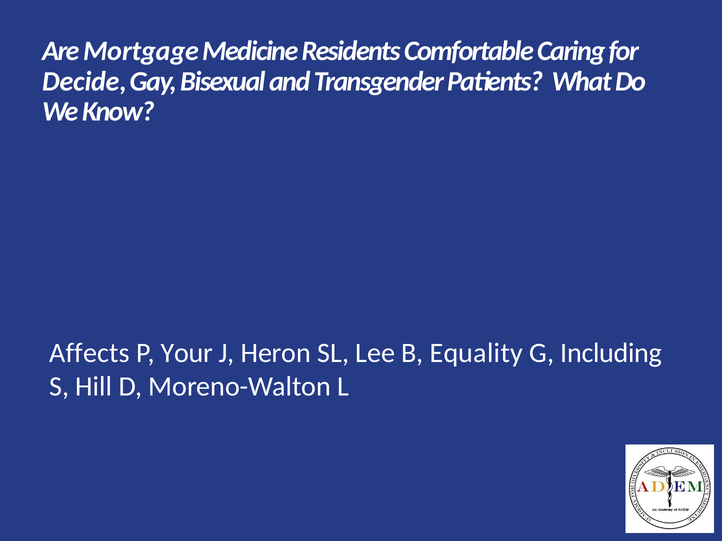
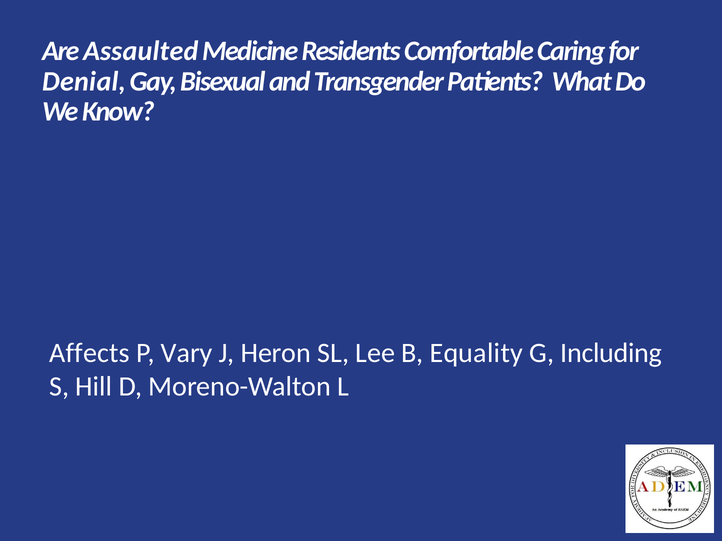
Mortgage: Mortgage -> Assaulted
Decide: Decide -> Denial
Your: Your -> Vary
